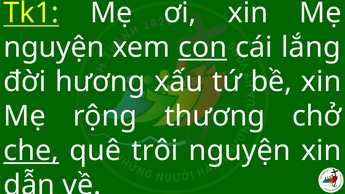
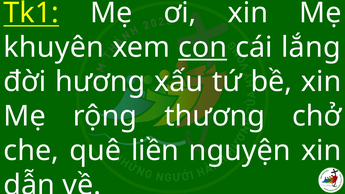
nguyện at (54, 47): nguyện -> khuyên
che underline: present -> none
trôi: trôi -> liền
